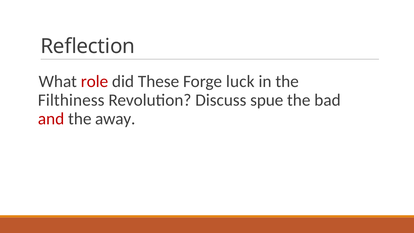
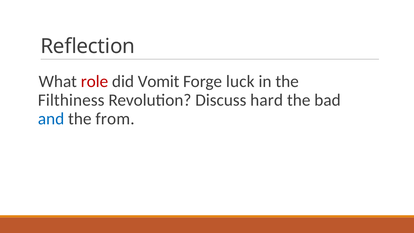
These: These -> Vomit
spue: spue -> hard
and colour: red -> blue
away: away -> from
